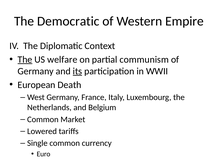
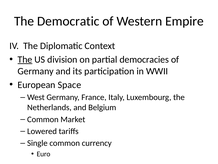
welfare: welfare -> division
communism: communism -> democracies
its underline: present -> none
Death: Death -> Space
